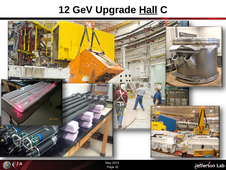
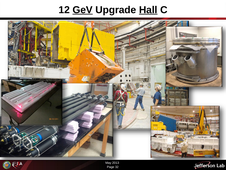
GeV underline: none -> present
